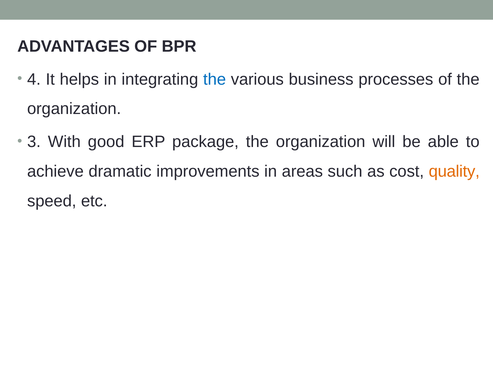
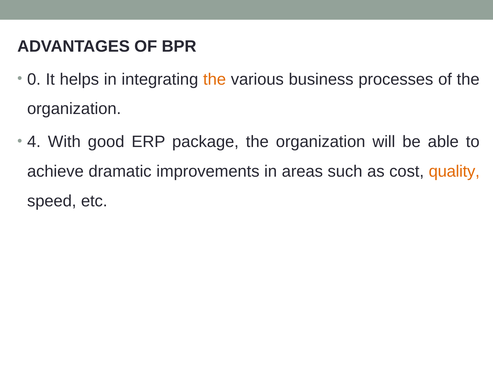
4: 4 -> 0
the at (215, 79) colour: blue -> orange
3: 3 -> 4
